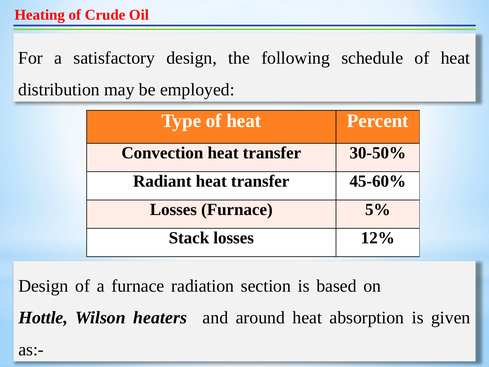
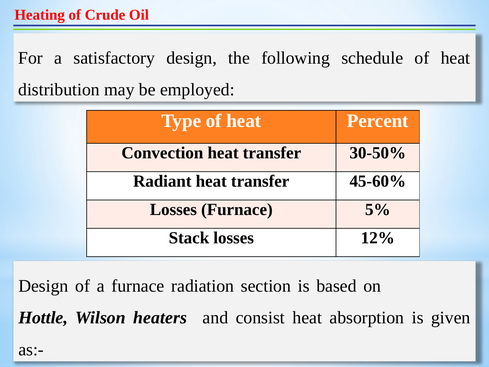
around: around -> consist
